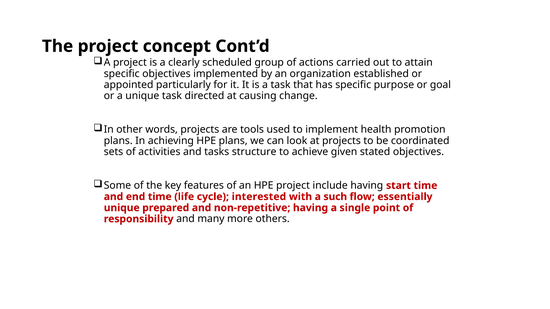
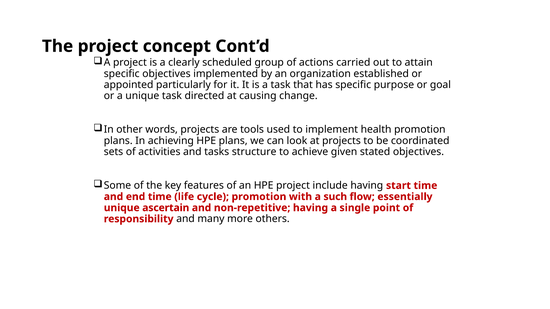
cycle interested: interested -> promotion
prepared: prepared -> ascertain
